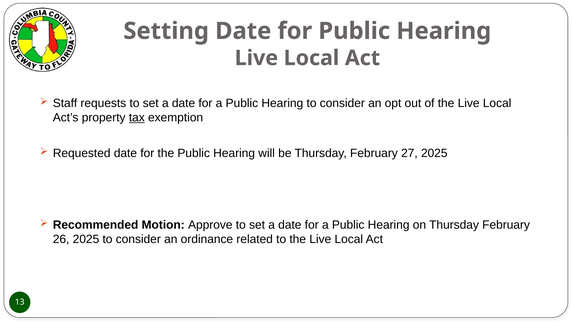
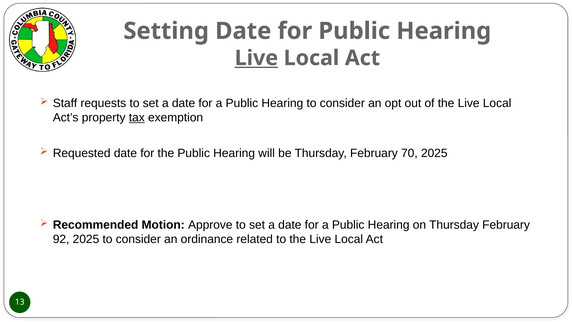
Live at (256, 58) underline: none -> present
27: 27 -> 70
26: 26 -> 92
